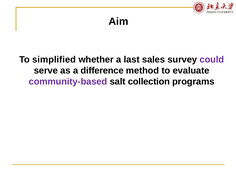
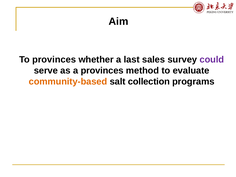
To simplified: simplified -> provinces
a difference: difference -> provinces
community-based colour: purple -> orange
